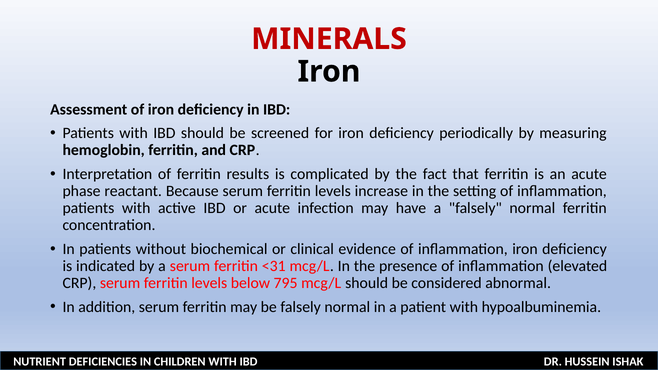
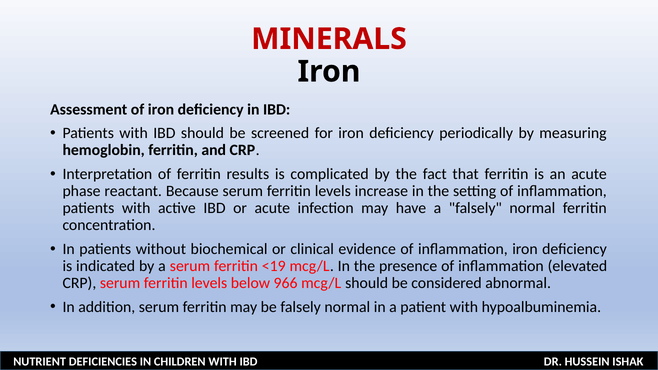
<31: <31 -> <19
795: 795 -> 966
